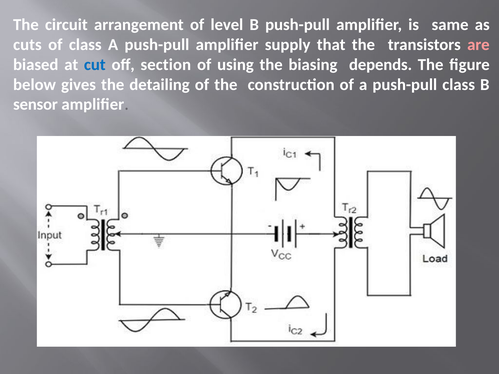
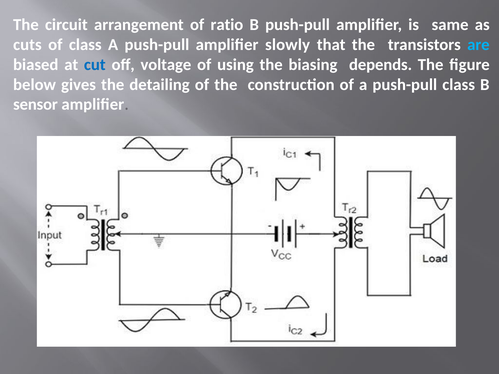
level: level -> ratio
supply: supply -> slowly
are colour: pink -> light blue
section: section -> voltage
